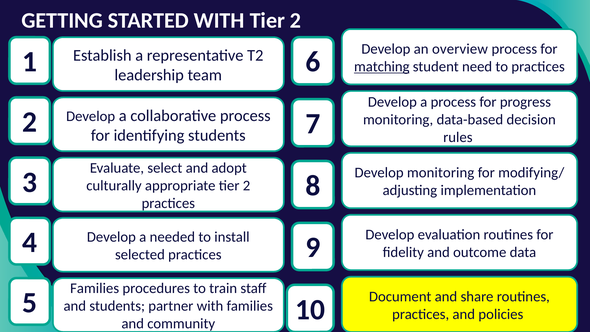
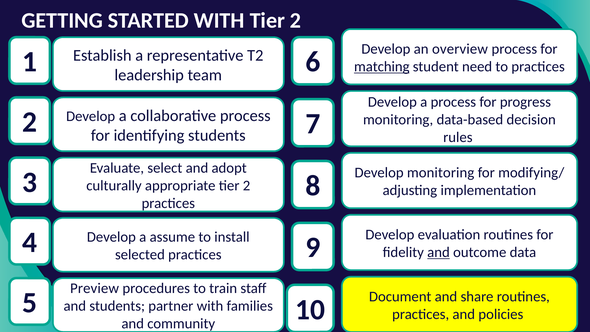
needed: needed -> assume
and at (439, 252) underline: none -> present
Families at (95, 288): Families -> Preview
